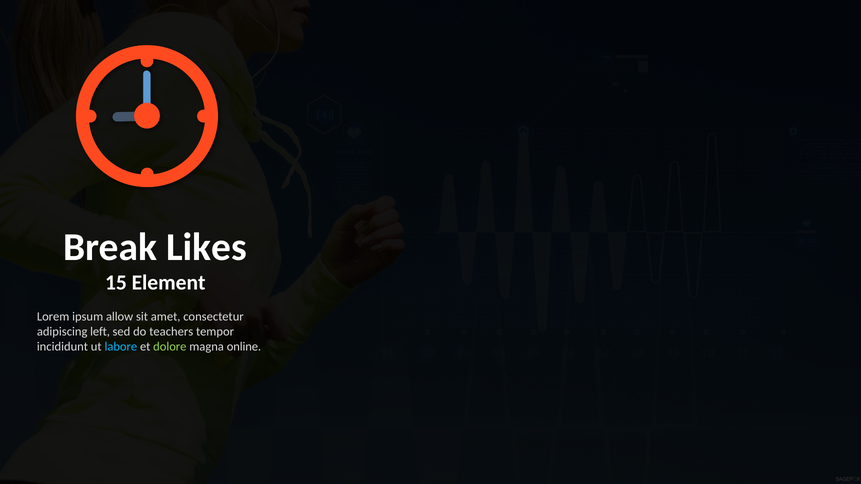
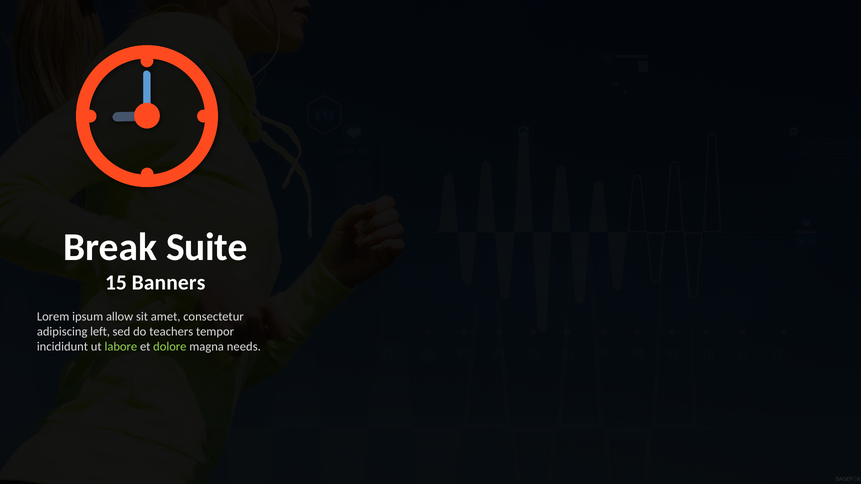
Likes: Likes -> Suite
Element: Element -> Banners
labore colour: light blue -> light green
online: online -> needs
